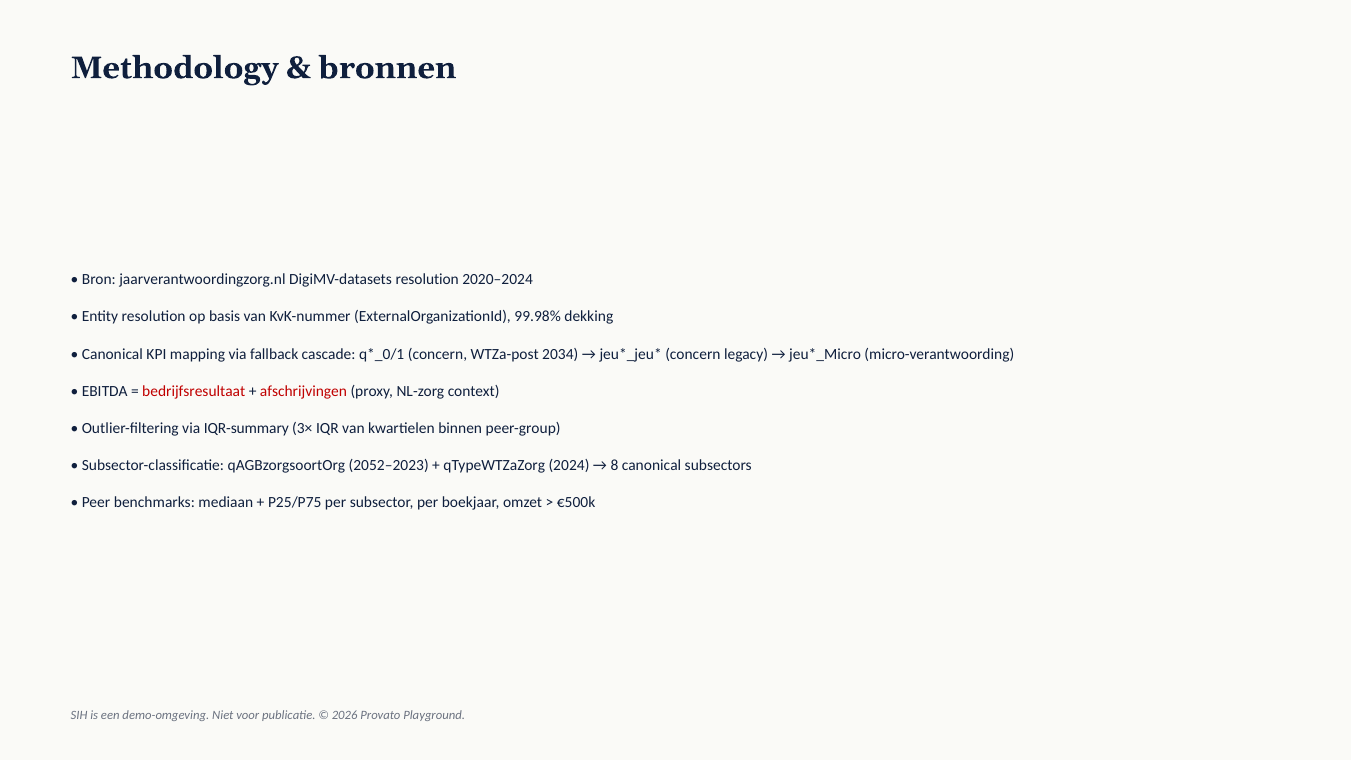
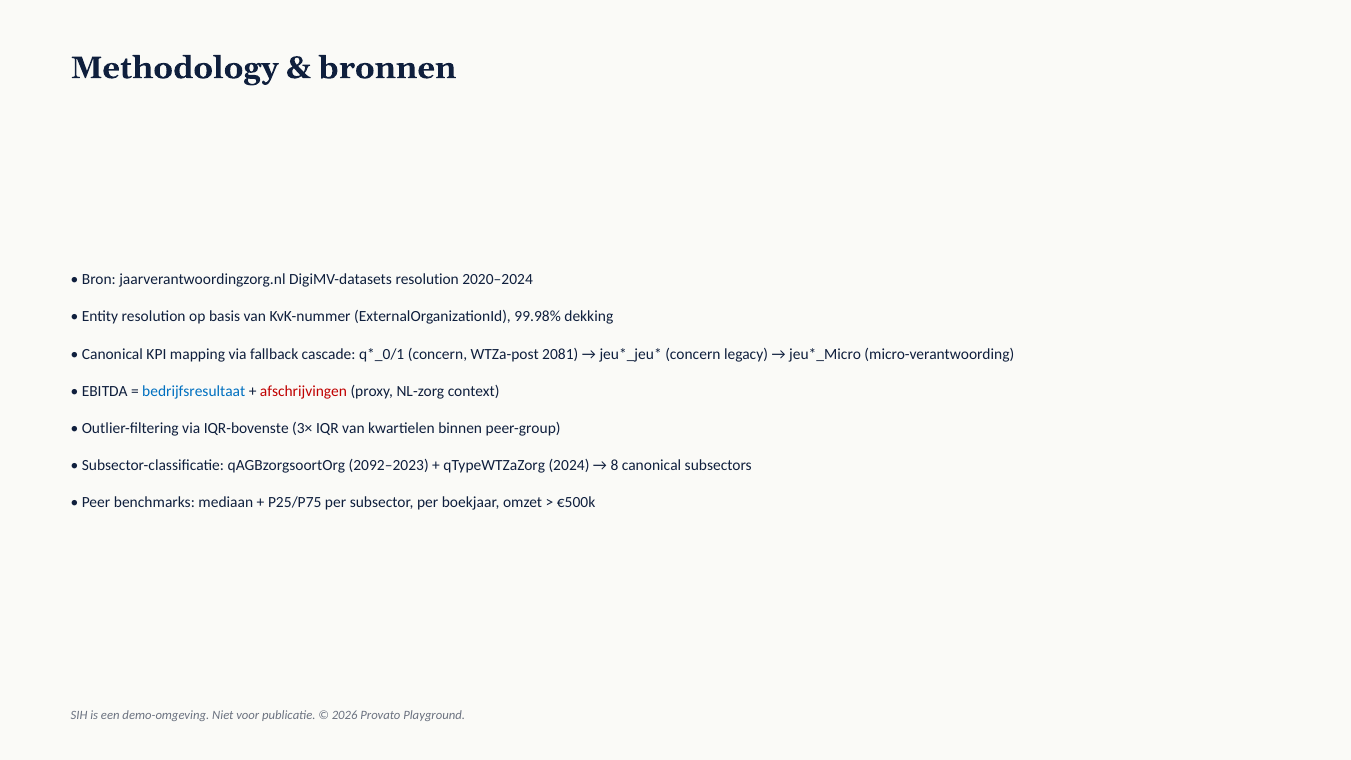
2034: 2034 -> 2081
bedrijfsresultaat colour: red -> blue
IQR-summary: IQR-summary -> IQR-bovenste
2052–2023: 2052–2023 -> 2092–2023
